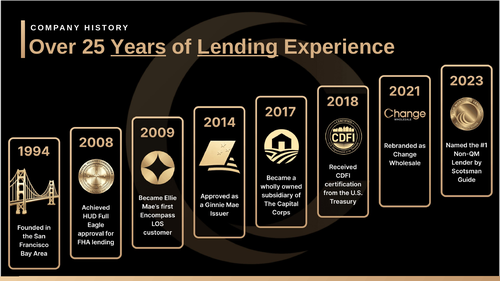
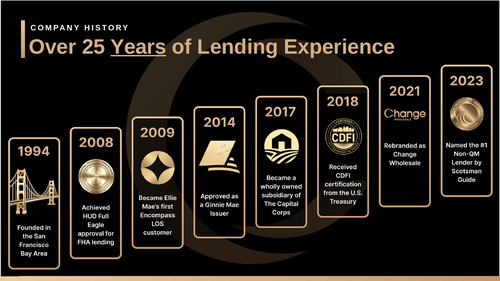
Lending underline: present -> none
